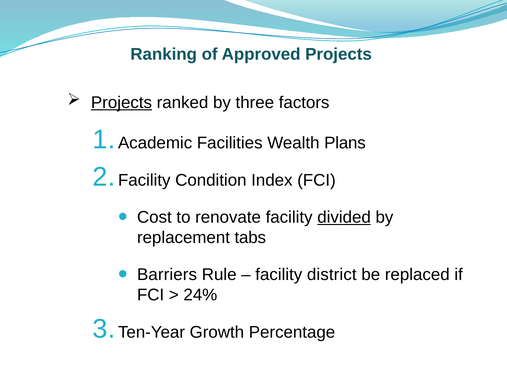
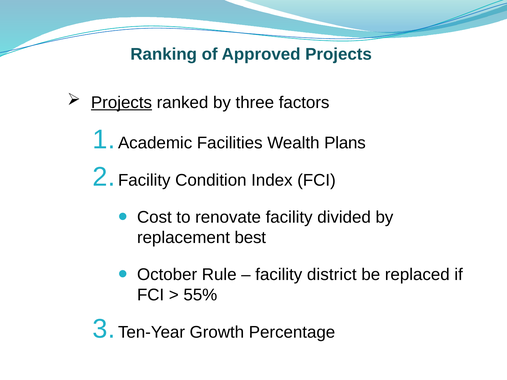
divided underline: present -> none
tabs: tabs -> best
Barriers: Barriers -> October
24%: 24% -> 55%
